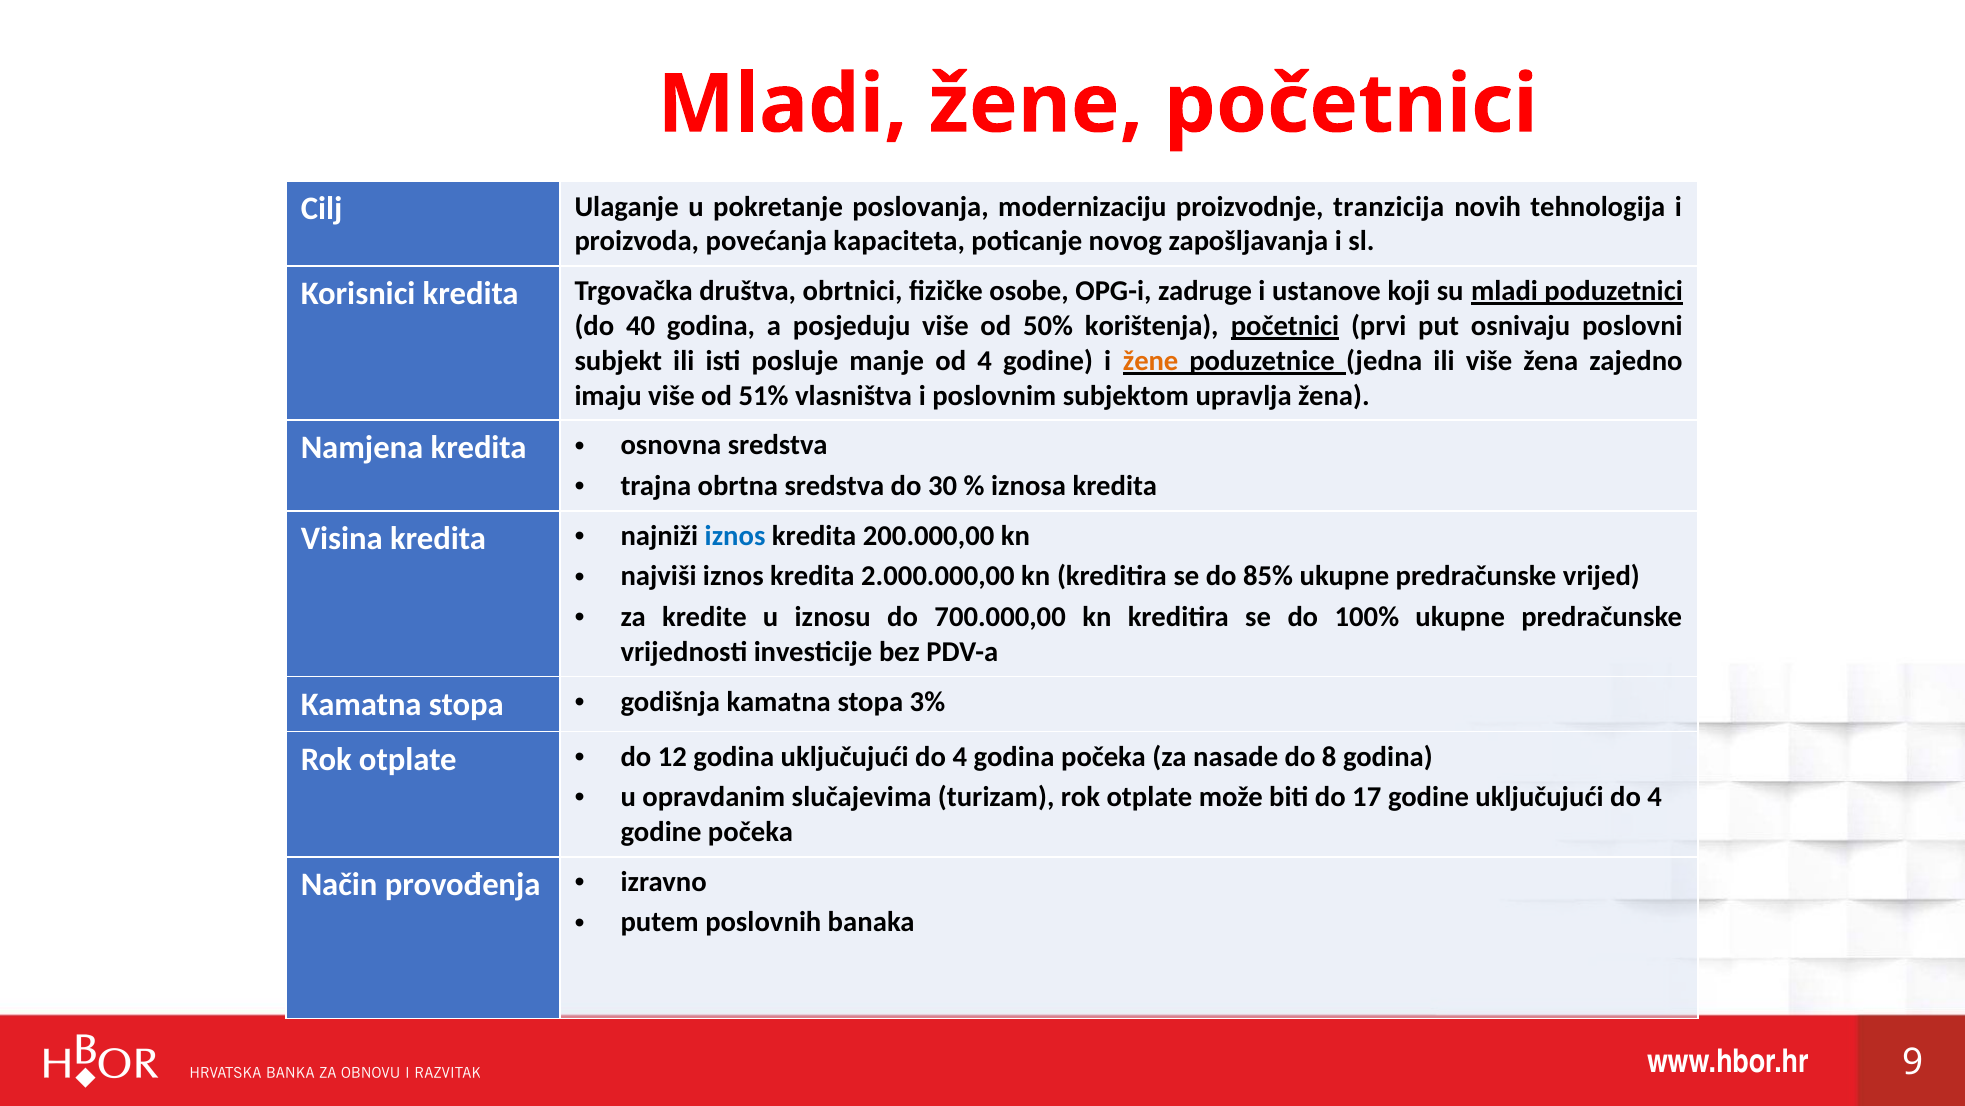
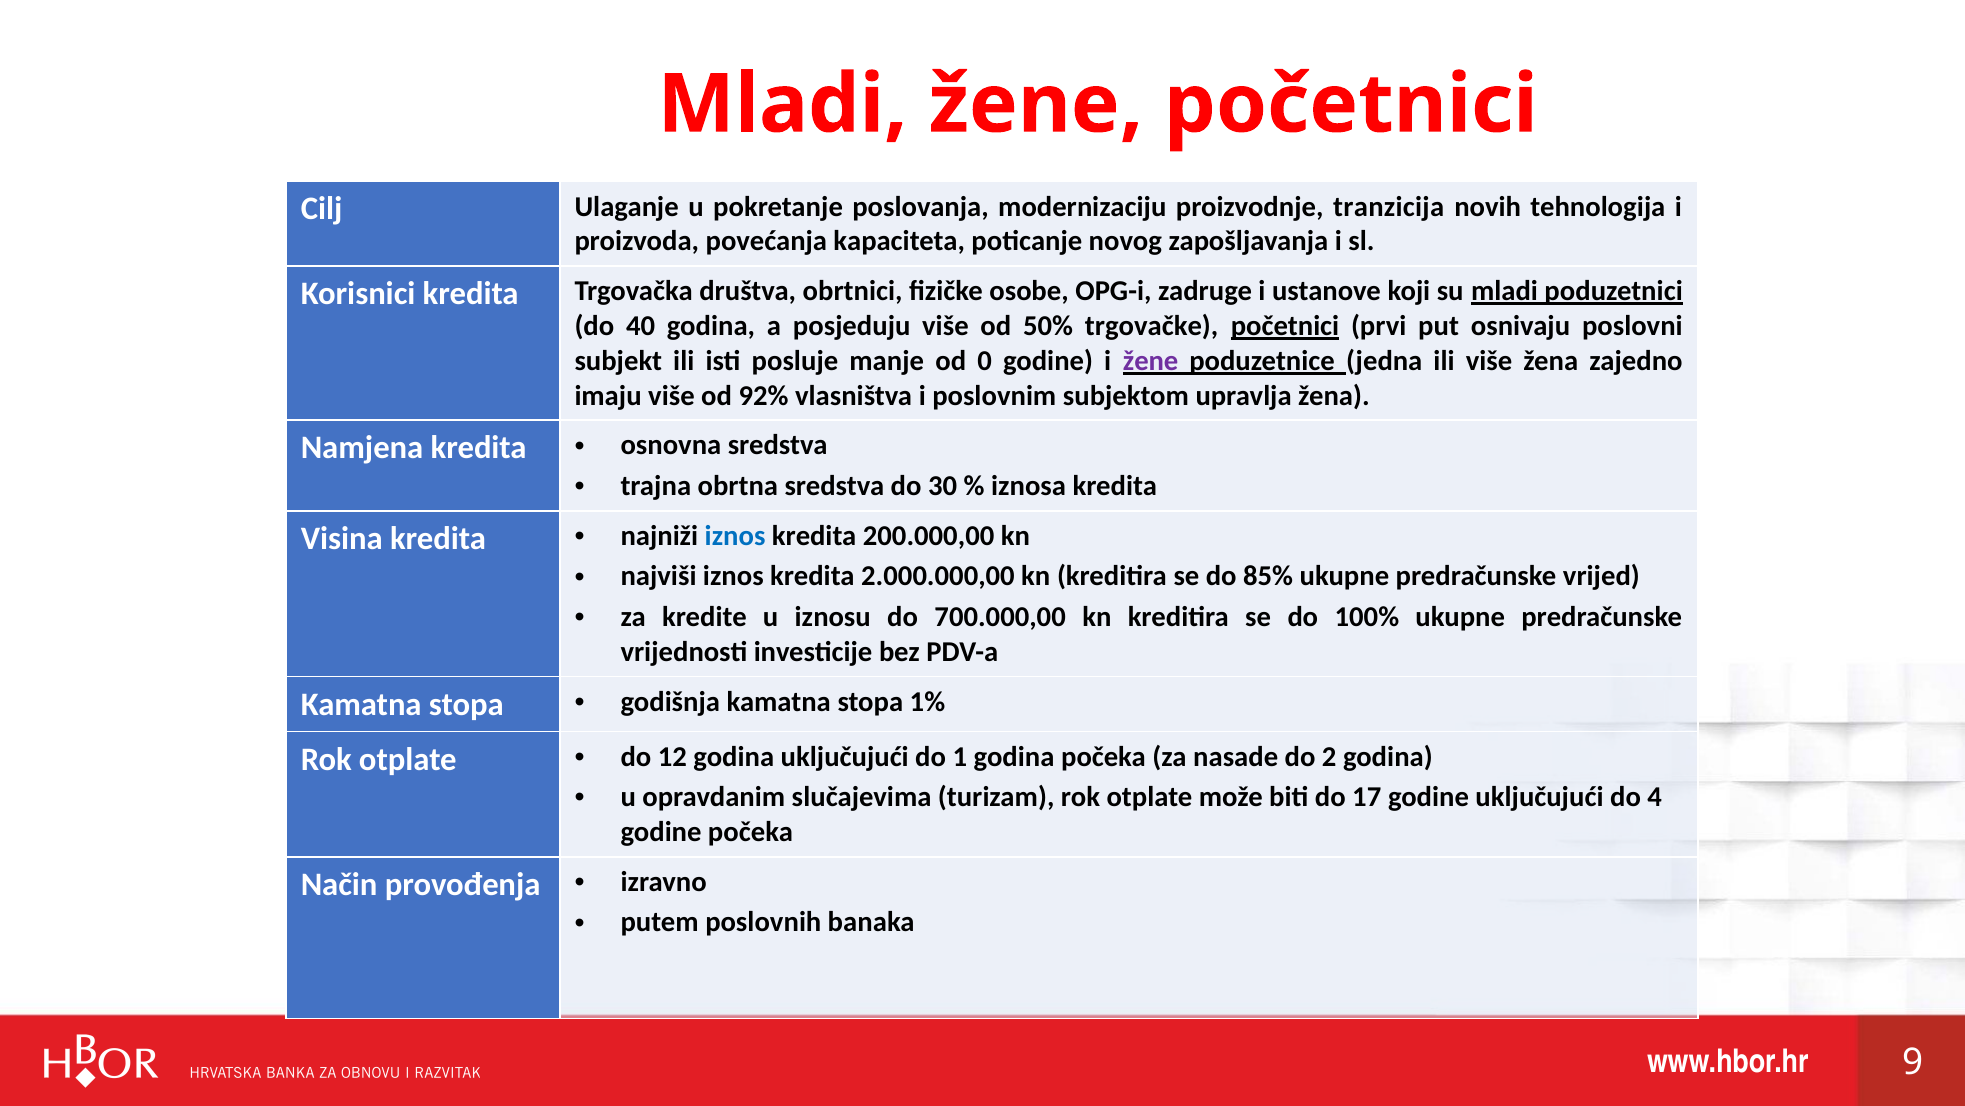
korištenja: korištenja -> trgovačke
od 4: 4 -> 0
žene at (1151, 361) colour: orange -> purple
51%: 51% -> 92%
3%: 3% -> 1%
godina uključujući do 4: 4 -> 1
8: 8 -> 2
